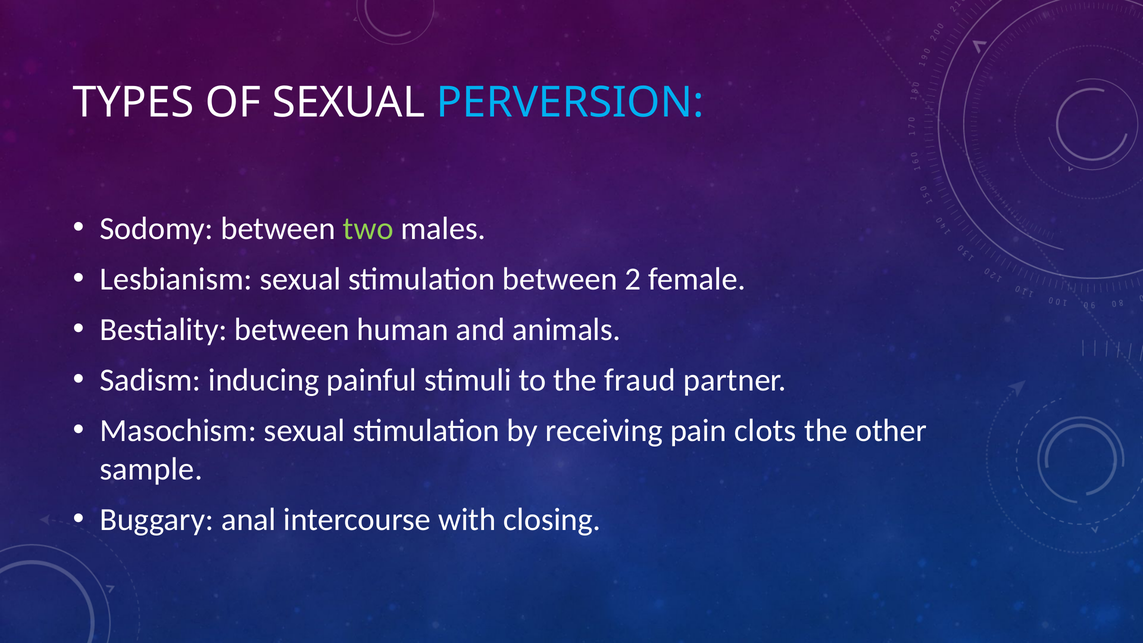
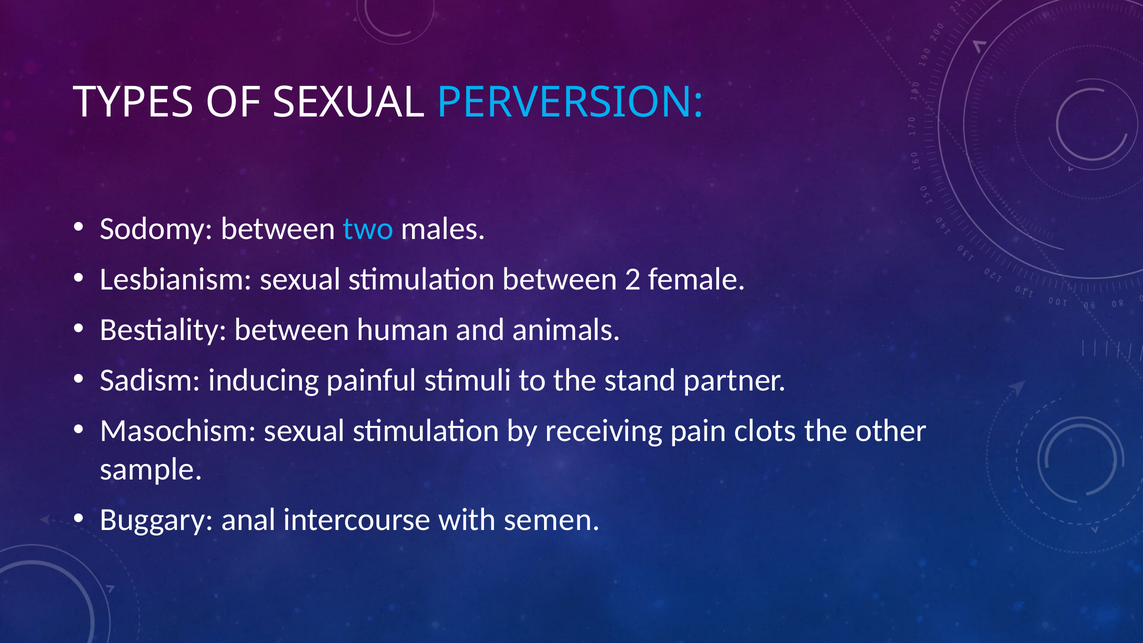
two colour: light green -> light blue
fraud: fraud -> stand
closing: closing -> semen
